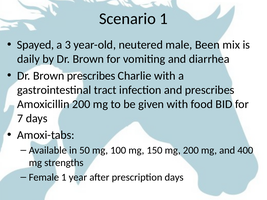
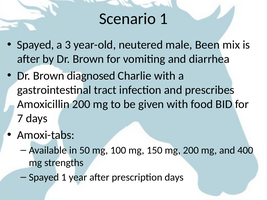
daily at (28, 59): daily -> after
Brown prescribes: prescribes -> diagnosed
Female at (44, 177): Female -> Spayed
